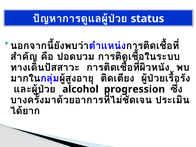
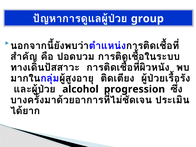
status: status -> group
